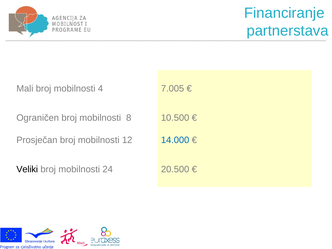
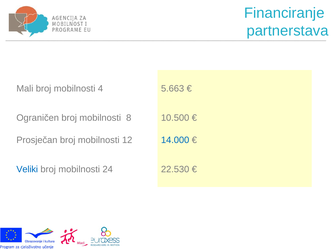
7.005: 7.005 -> 5.663
Veliki colour: black -> blue
20.500: 20.500 -> 22.530
